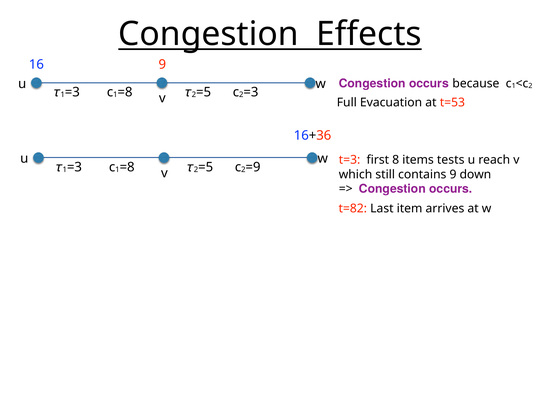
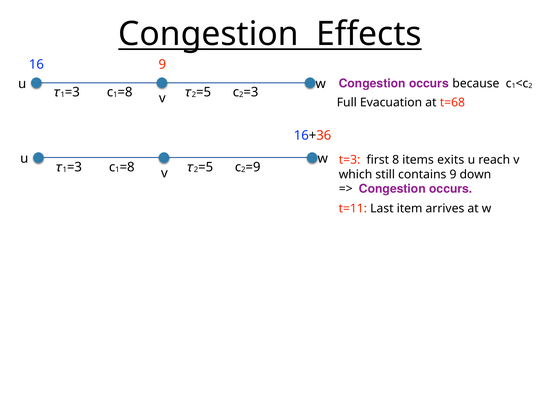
t=53: t=53 -> t=68
tests: tests -> exits
t=82: t=82 -> t=11
